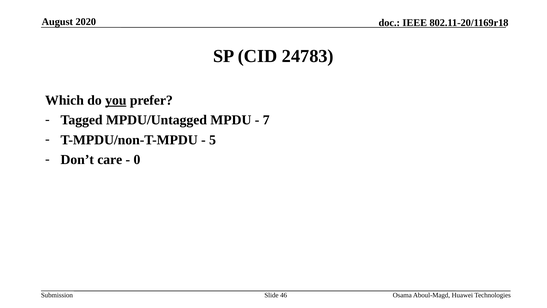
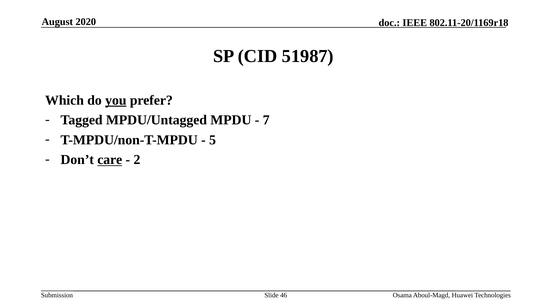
24783: 24783 -> 51987
care underline: none -> present
0: 0 -> 2
